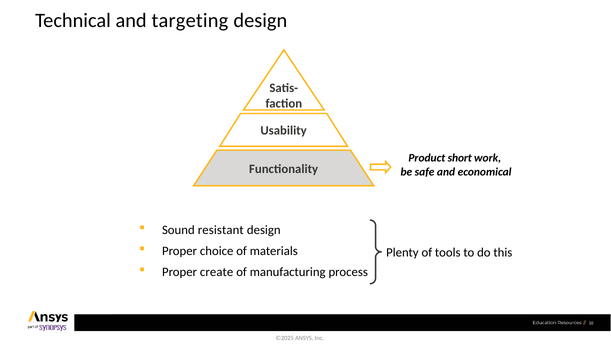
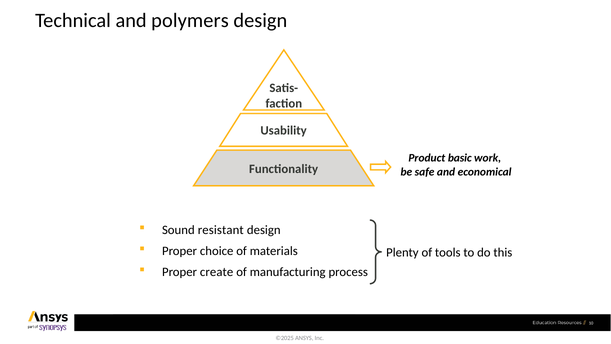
targeting: targeting -> polymers
short: short -> basic
